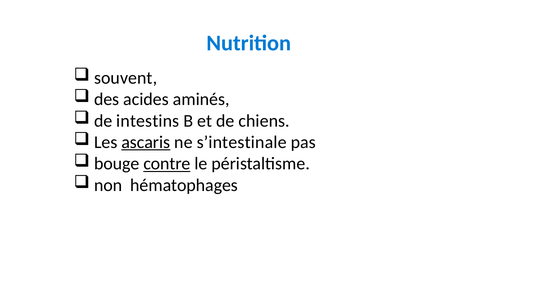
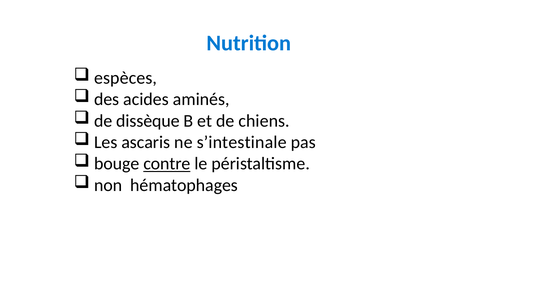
souvent: souvent -> espèces
intestins: intestins -> dissèque
ascaris underline: present -> none
